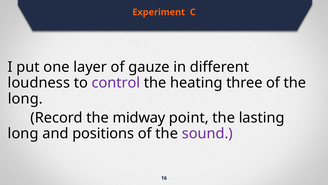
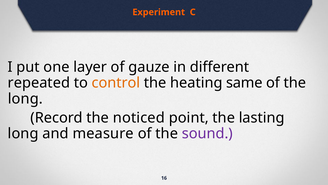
loudness: loudness -> repeated
control colour: purple -> orange
three: three -> same
midway: midway -> noticed
positions: positions -> measure
